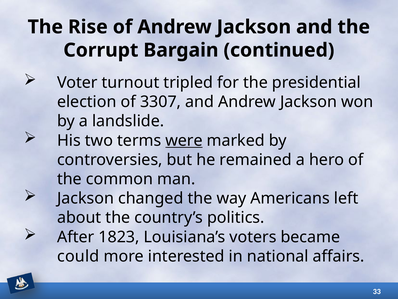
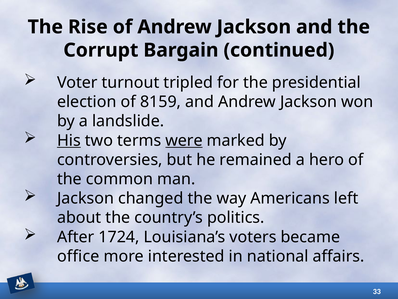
3307: 3307 -> 8159
His underline: none -> present
1823: 1823 -> 1724
could: could -> office
